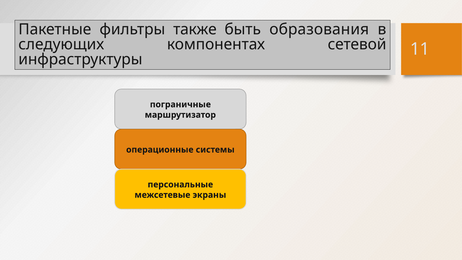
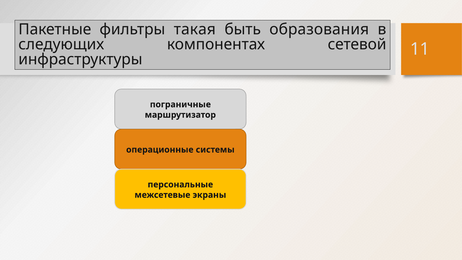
также: также -> такая
